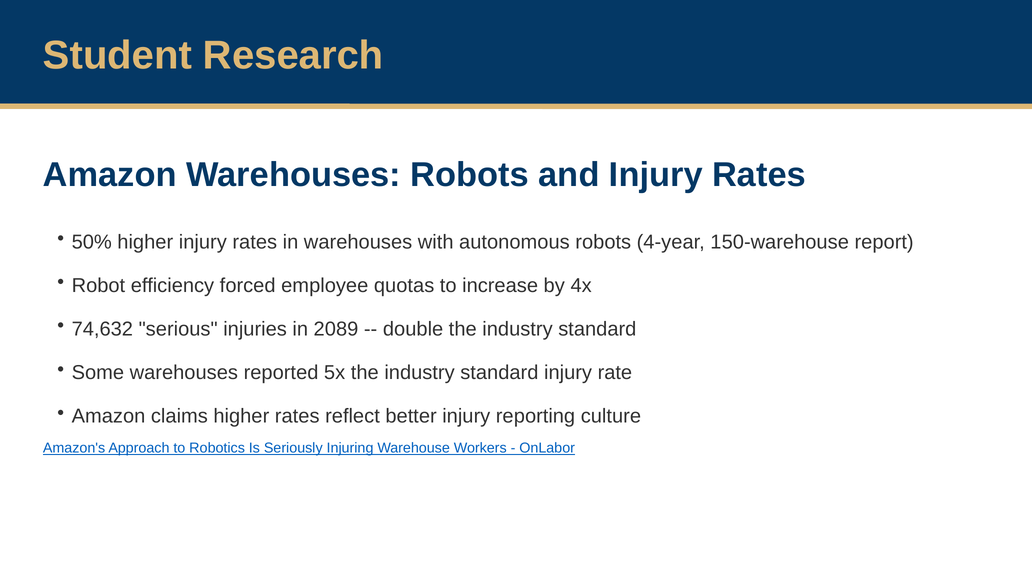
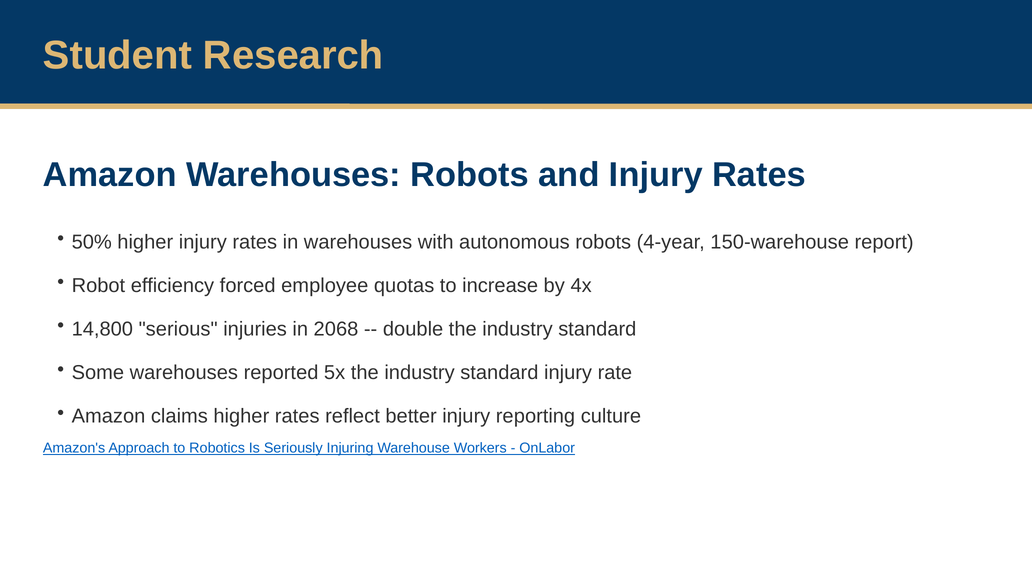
74,632: 74,632 -> 14,800
2089: 2089 -> 2068
